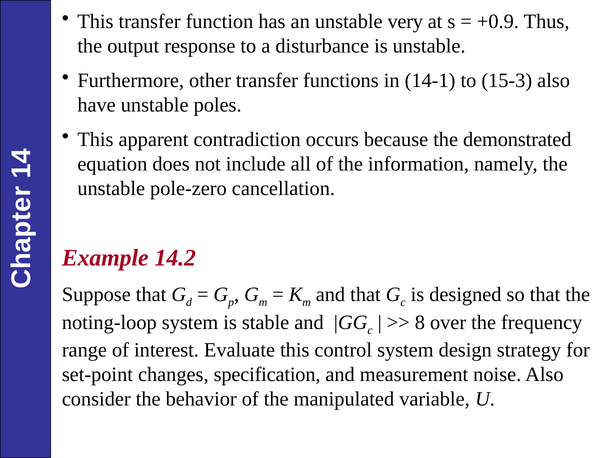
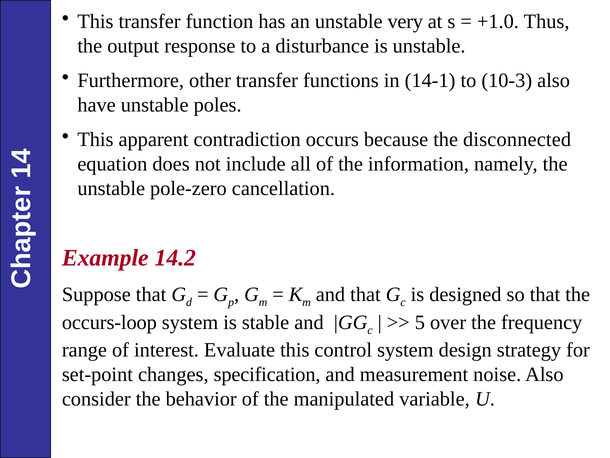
+0.9: +0.9 -> +1.0
15-3: 15-3 -> 10-3
demonstrated: demonstrated -> disconnected
noting-loop: noting-loop -> occurs-loop
8: 8 -> 5
